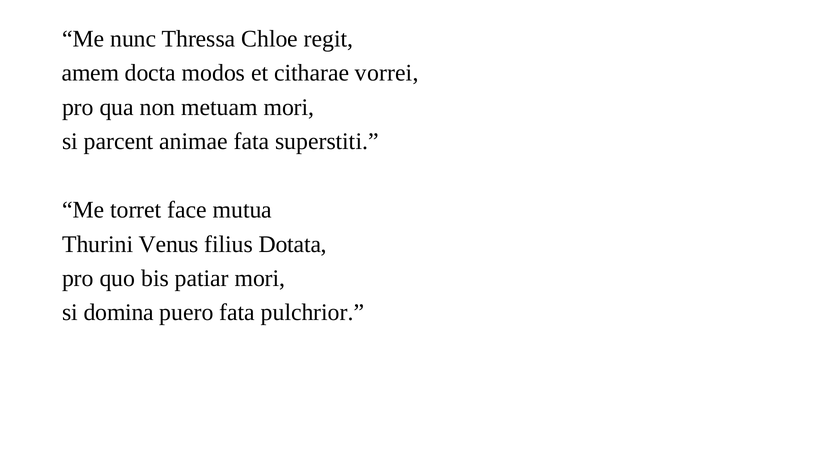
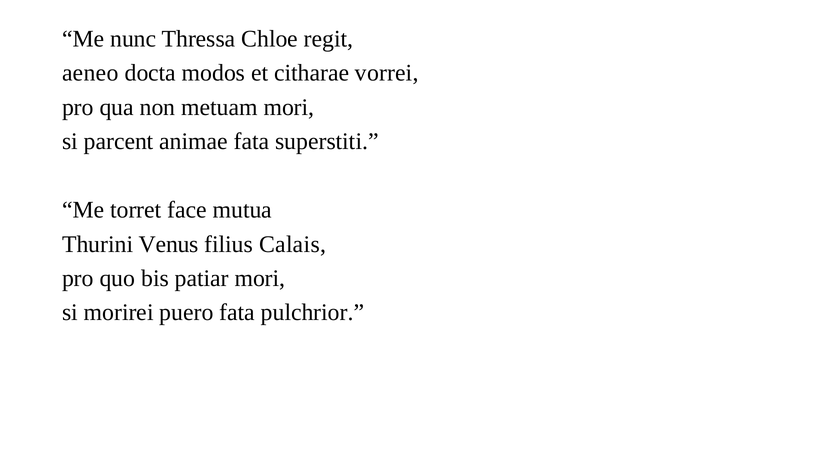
amem: amem -> aeneo
Dotata: Dotata -> Calais
domina: domina -> morirei
